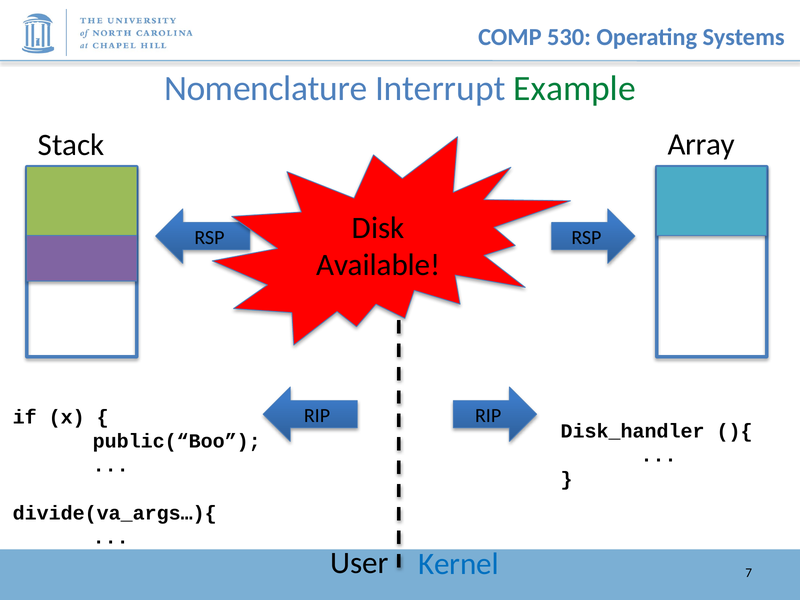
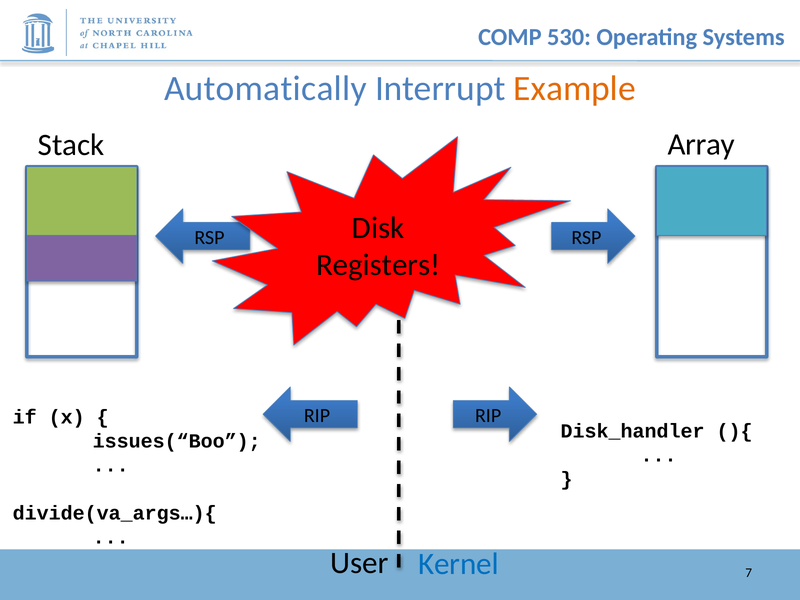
Nomenclature: Nomenclature -> Automatically
Example colour: green -> orange
Available: Available -> Registers
public(“Boo: public(“Boo -> issues(“Boo
